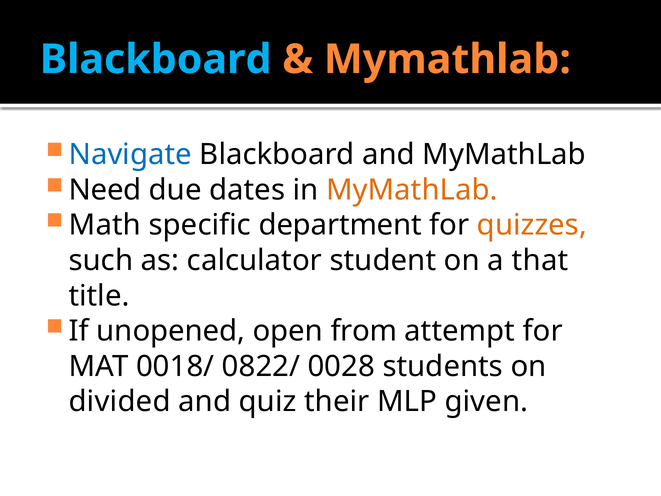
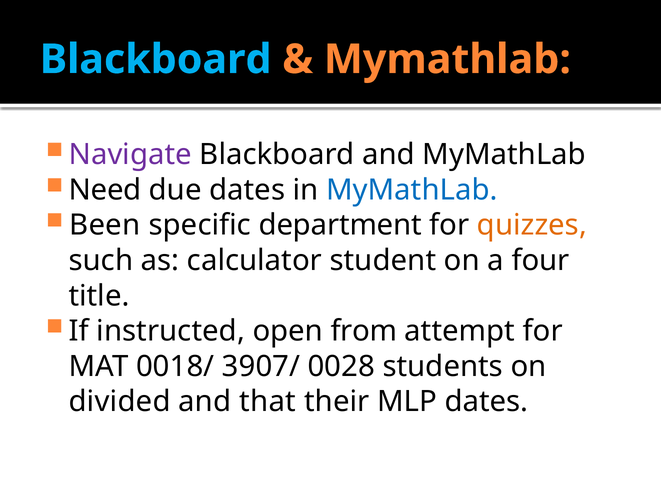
Navigate colour: blue -> purple
MyMathLab at (412, 190) colour: orange -> blue
Math: Math -> Been
that: that -> four
unopened: unopened -> instructed
0822/: 0822/ -> 3907/
quiz: quiz -> that
MLP given: given -> dates
